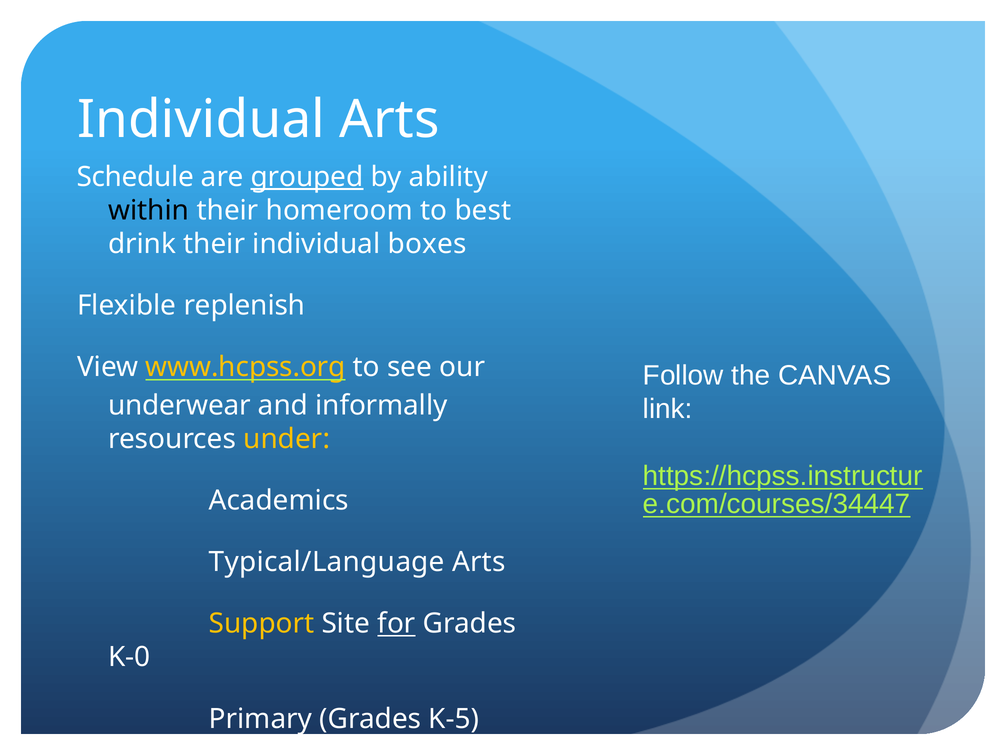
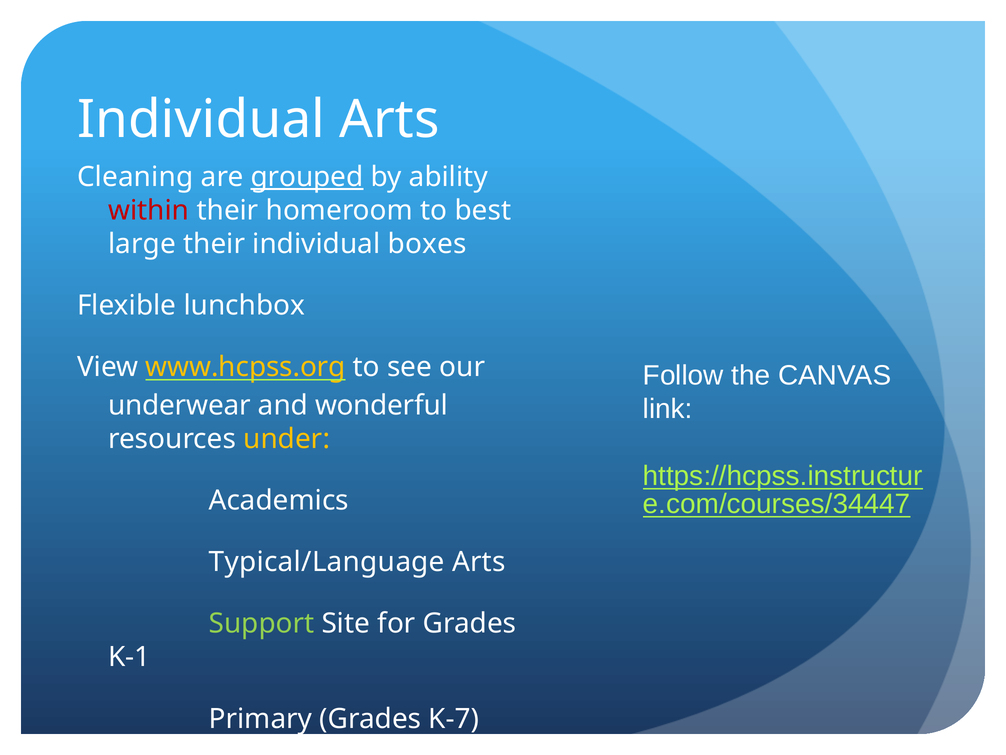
Schedule: Schedule -> Cleaning
within colour: black -> red
drink: drink -> large
replenish: replenish -> lunchbox
informally: informally -> wonderful
Support colour: yellow -> light green
for underline: present -> none
K-0: K-0 -> K-1
K-5: K-5 -> K-7
